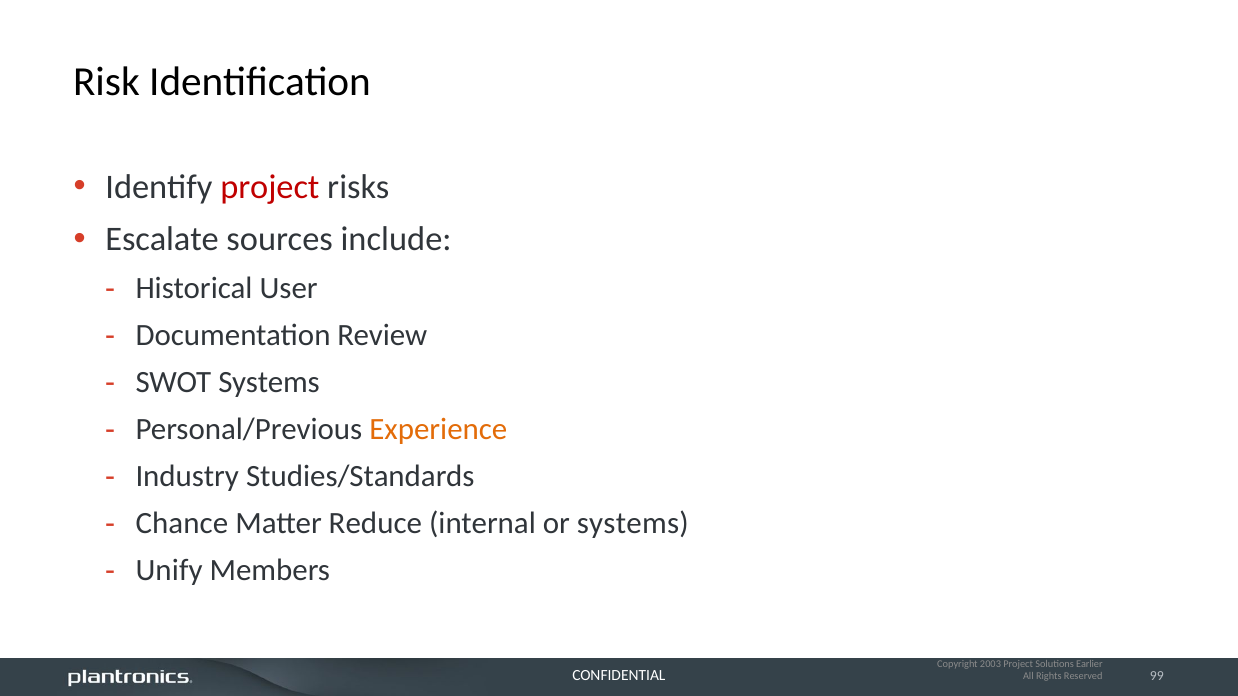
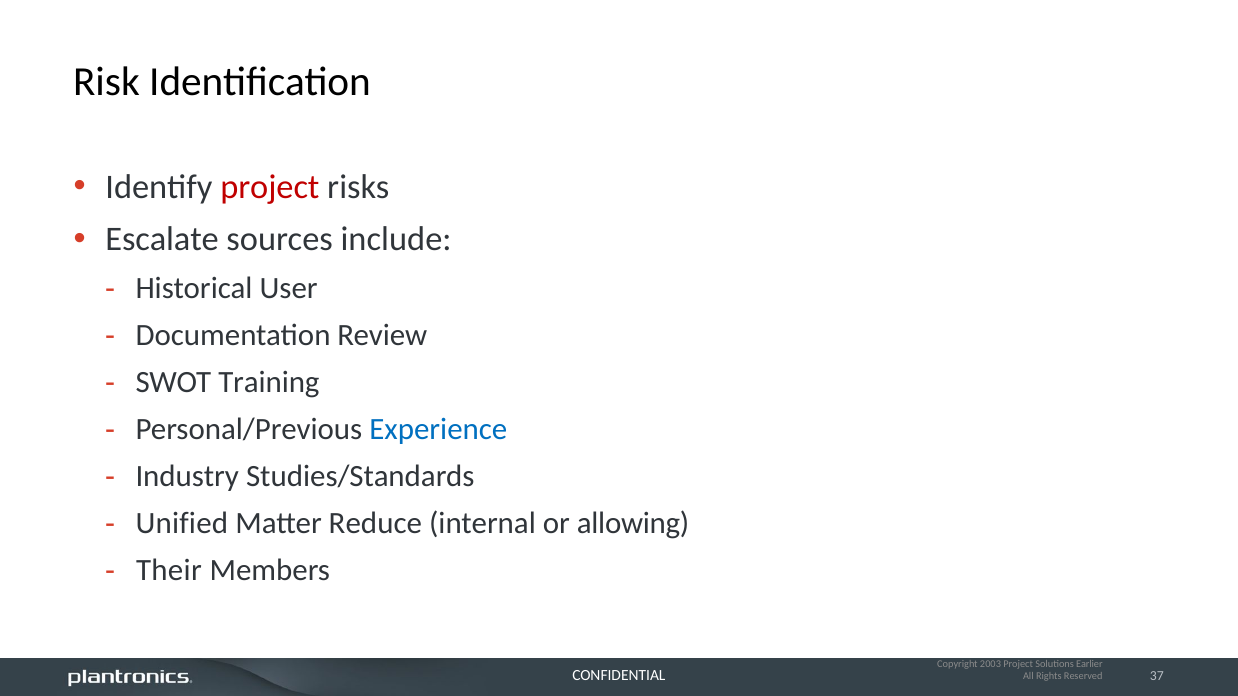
SWOT Systems: Systems -> Training
Experience colour: orange -> blue
Chance: Chance -> Unified
or systems: systems -> allowing
Unify: Unify -> Their
99: 99 -> 37
